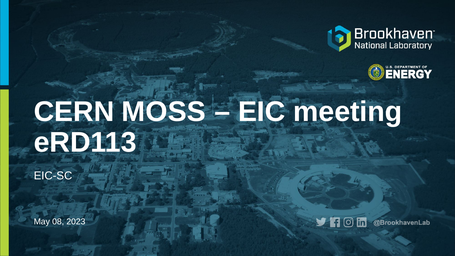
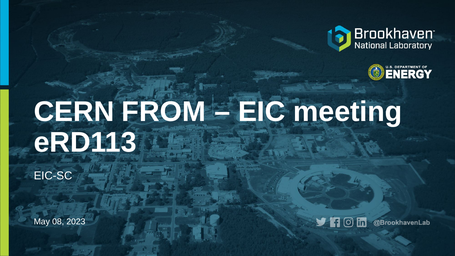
MOSS: MOSS -> FROM
